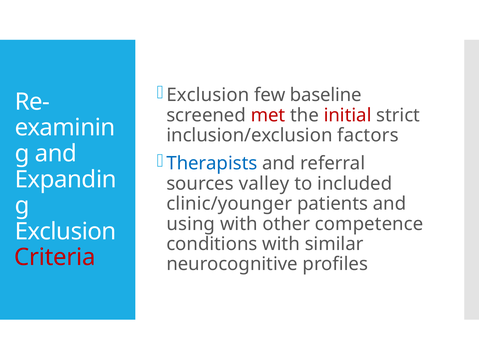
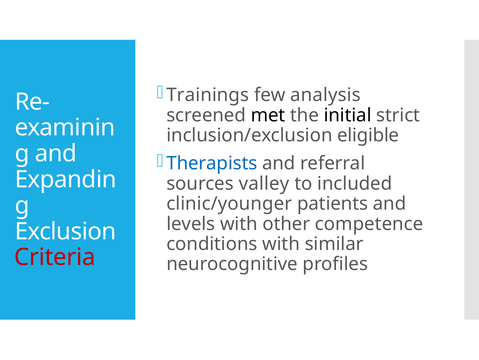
Exclusion at (208, 95): Exclusion -> Trainings
baseline: baseline -> analysis
met colour: red -> black
initial colour: red -> black
factors: factors -> eligible
using: using -> levels
